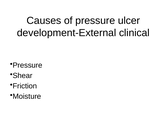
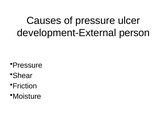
clinical: clinical -> person
